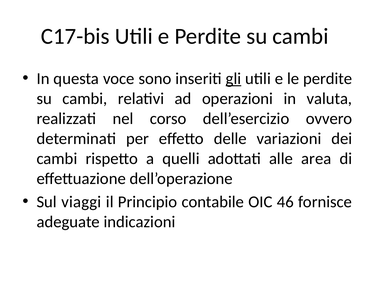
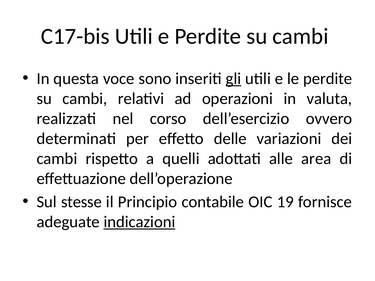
viaggi: viaggi -> stesse
46: 46 -> 19
indicazioni underline: none -> present
